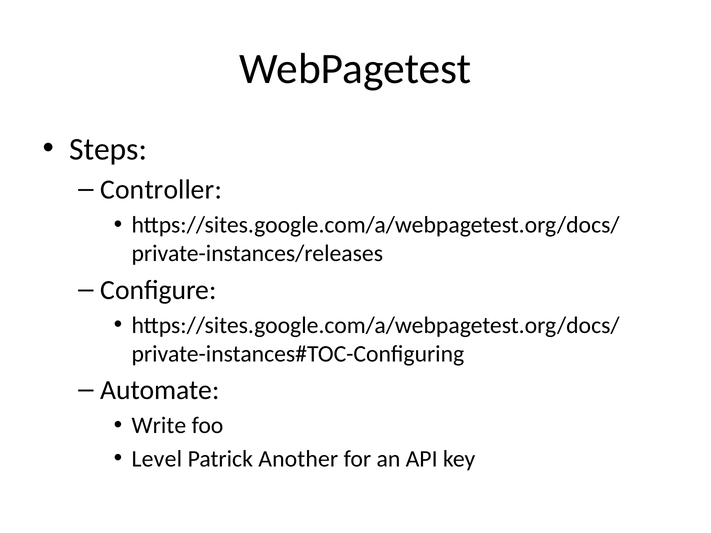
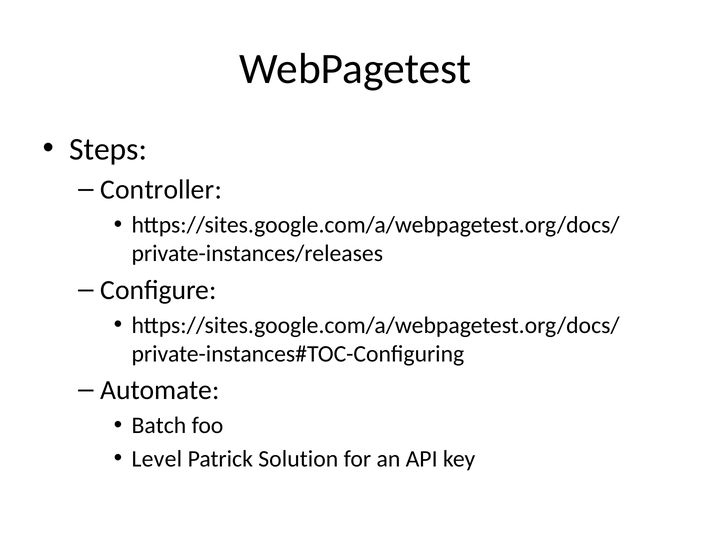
Write: Write -> Batch
Another: Another -> Solution
